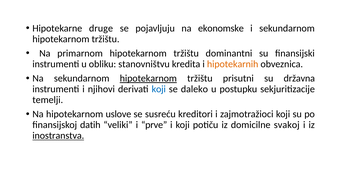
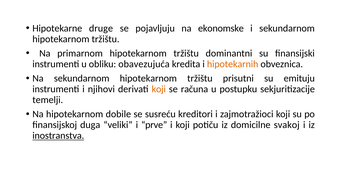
stanovništvu: stanovništvu -> obavezujuća
hipotekarnom at (148, 78) underline: present -> none
državna: državna -> emituju
koji at (159, 89) colour: blue -> orange
daleko: daleko -> računa
uslove: uslove -> dobile
datih: datih -> duga
